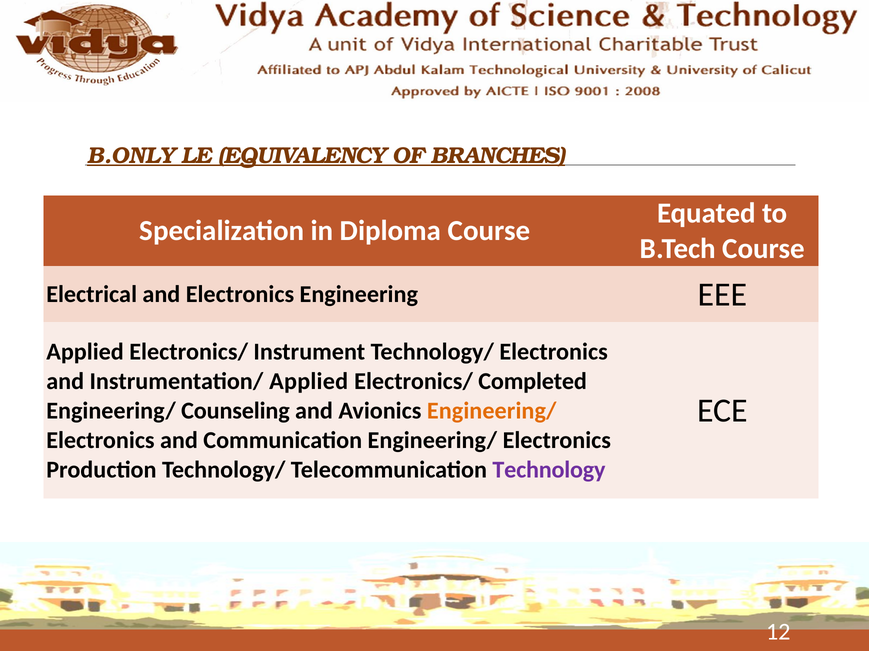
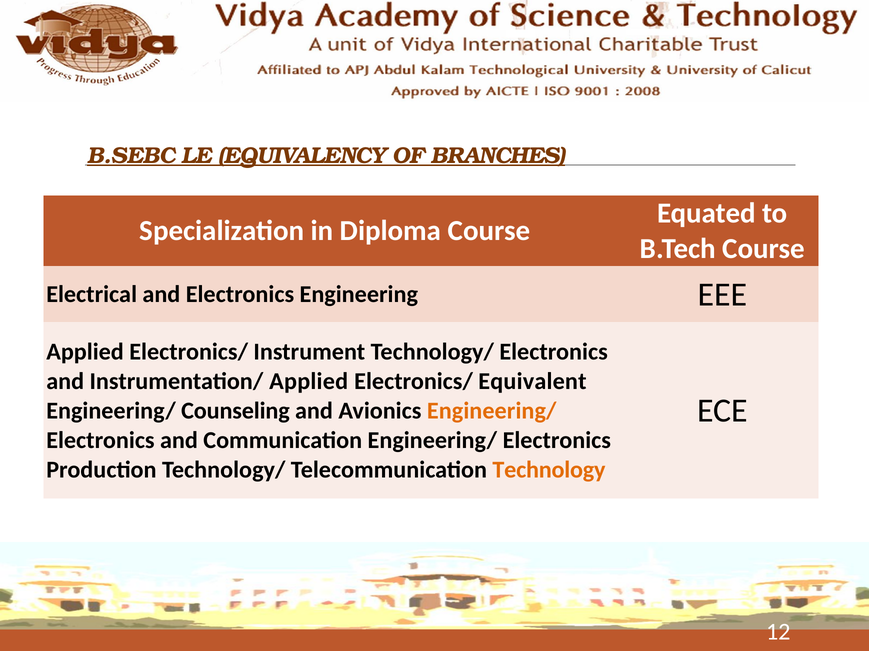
B.ONLY: B.ONLY -> B.SEBC
Completed: Completed -> Equivalent
Technology colour: purple -> orange
